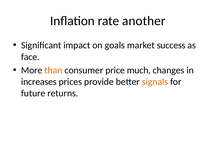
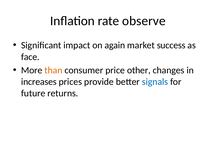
another: another -> observe
goals: goals -> again
much: much -> other
signals colour: orange -> blue
